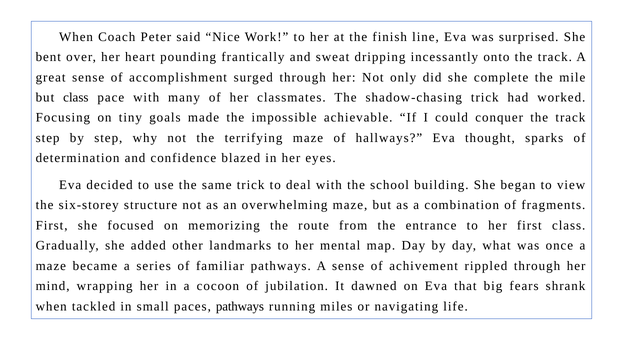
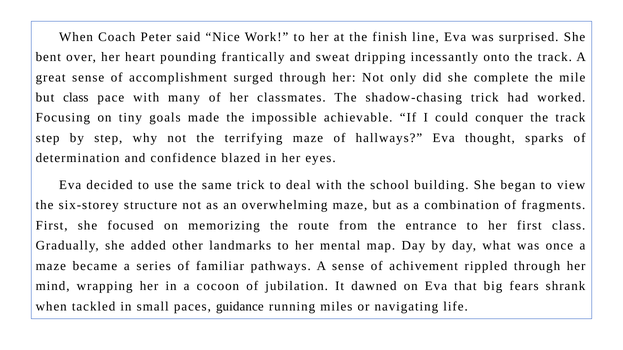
paces pathways: pathways -> guidance
